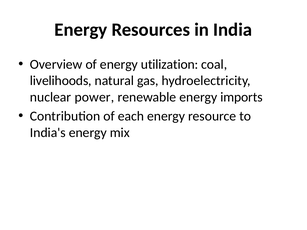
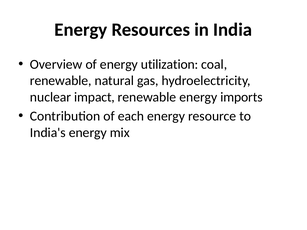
livelihoods at (61, 81): livelihoods -> renewable
power: power -> impact
